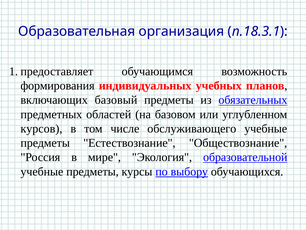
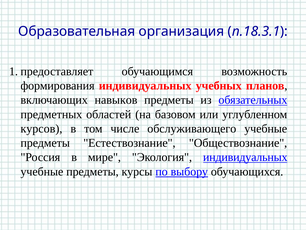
базовый: базовый -> навыков
Экология образовательной: образовательной -> индивидуальных
